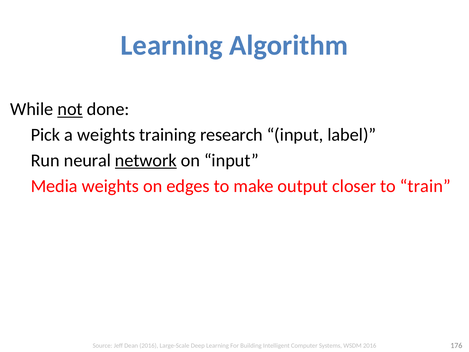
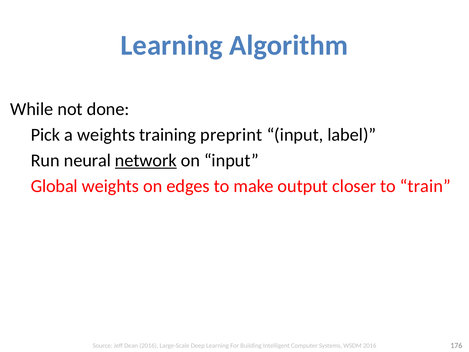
not underline: present -> none
research: research -> preprint
Media: Media -> Global
